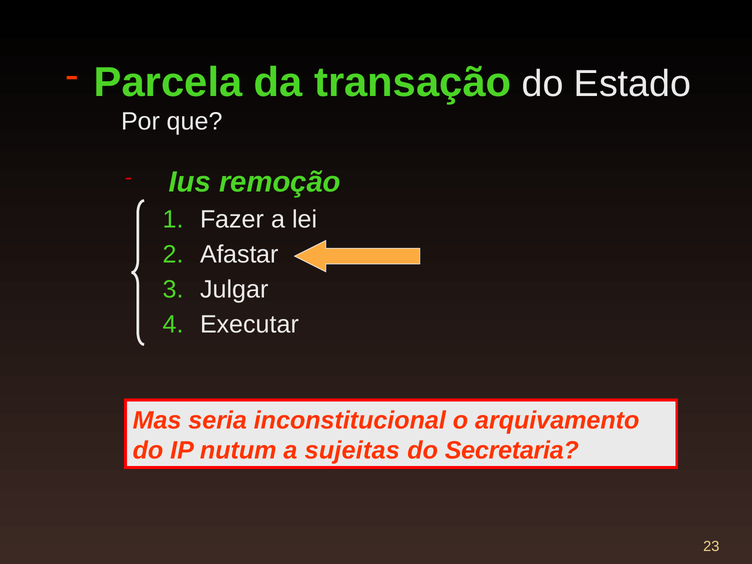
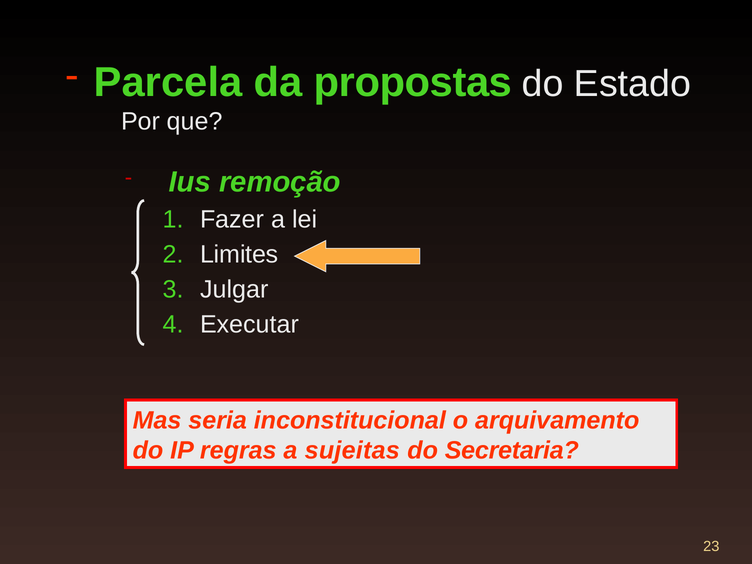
transação: transação -> propostas
Afastar: Afastar -> Limites
nutum: nutum -> regras
